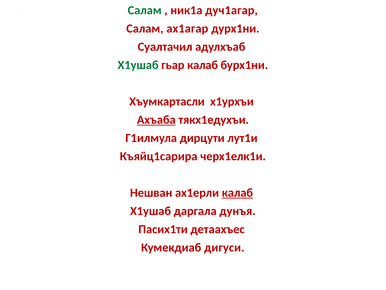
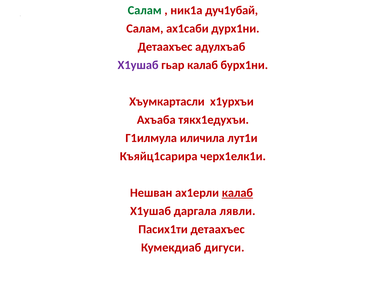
дуч1агар: дуч1агар -> дуч1убай
ах1агар: ах1агар -> ах1саби
Суалтачил at (165, 47): Суалтачил -> Детаахъес
Х1ушаб at (138, 65) colour: green -> purple
Ахъаба underline: present -> none
дирцути: дирцути -> иличила
дунъя: дунъя -> лявли
